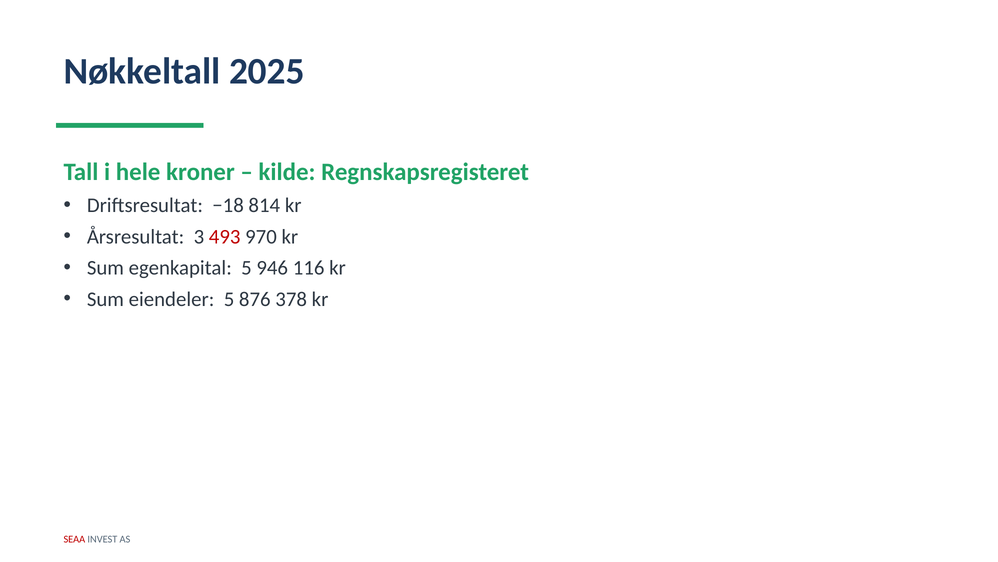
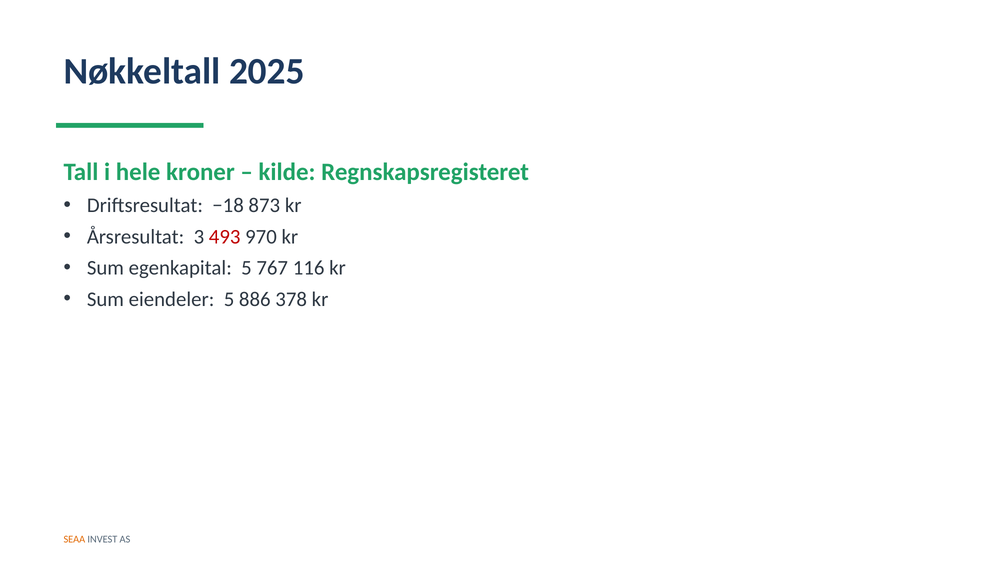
814: 814 -> 873
946: 946 -> 767
876: 876 -> 886
SEAA colour: red -> orange
